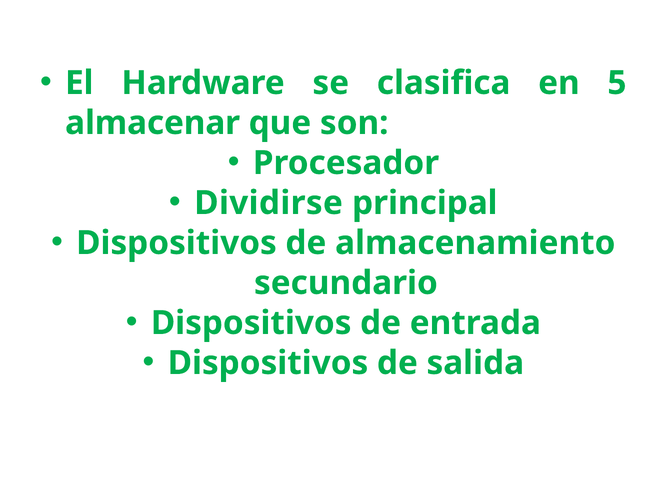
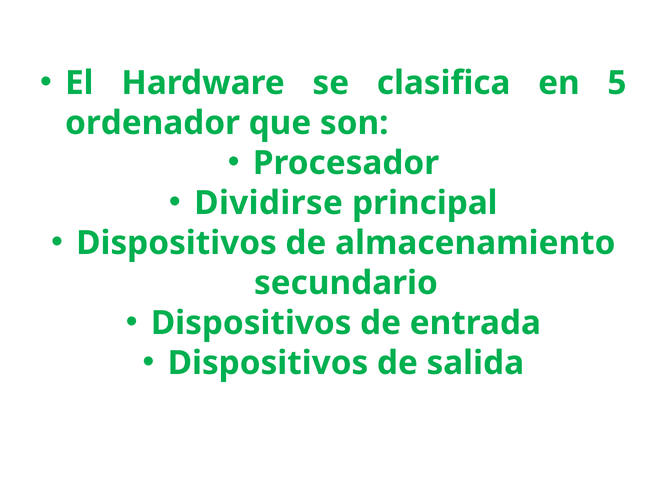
almacenar: almacenar -> ordenador
